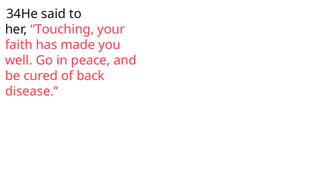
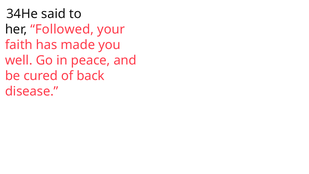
Touching: Touching -> Followed
